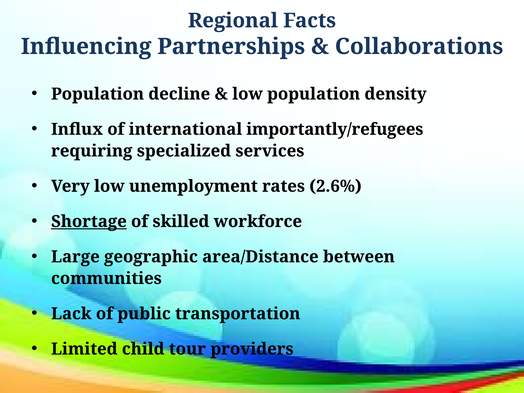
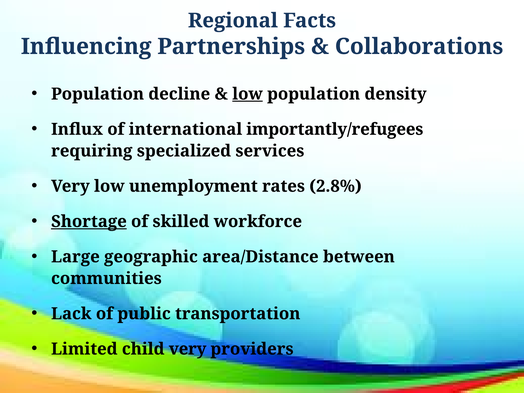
low at (248, 94) underline: none -> present
2.6%: 2.6% -> 2.8%
child tour: tour -> very
